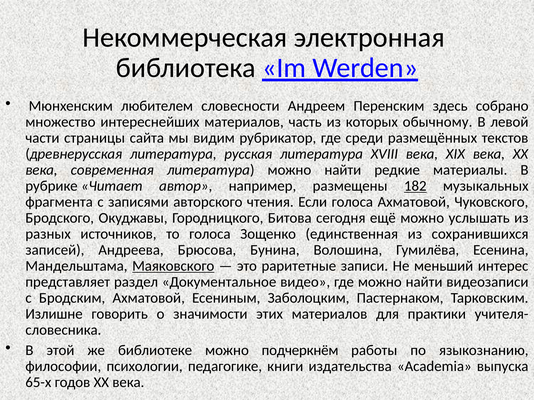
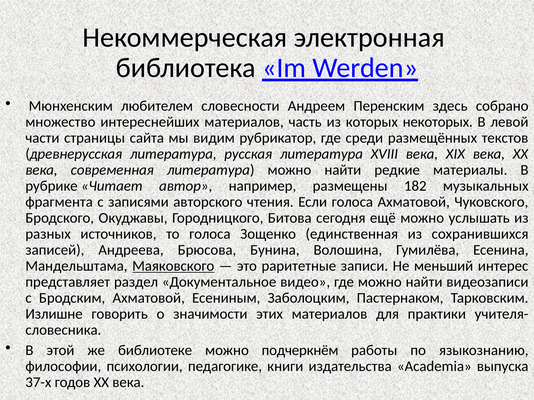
обычному: обычному -> некоторых
182 underline: present -> none
65-х: 65-х -> 37-х
